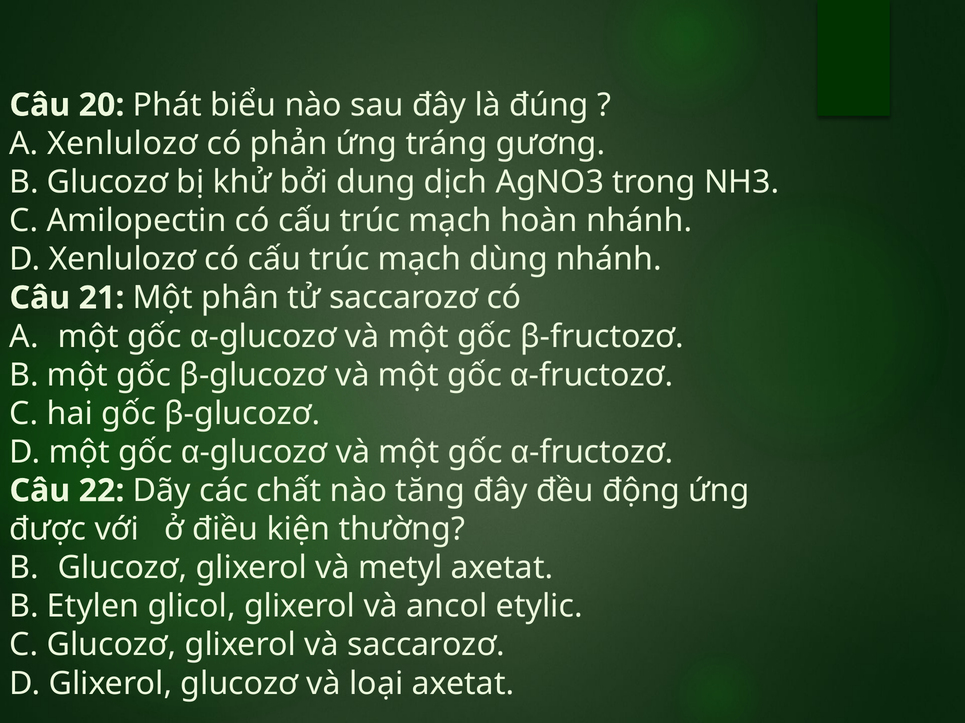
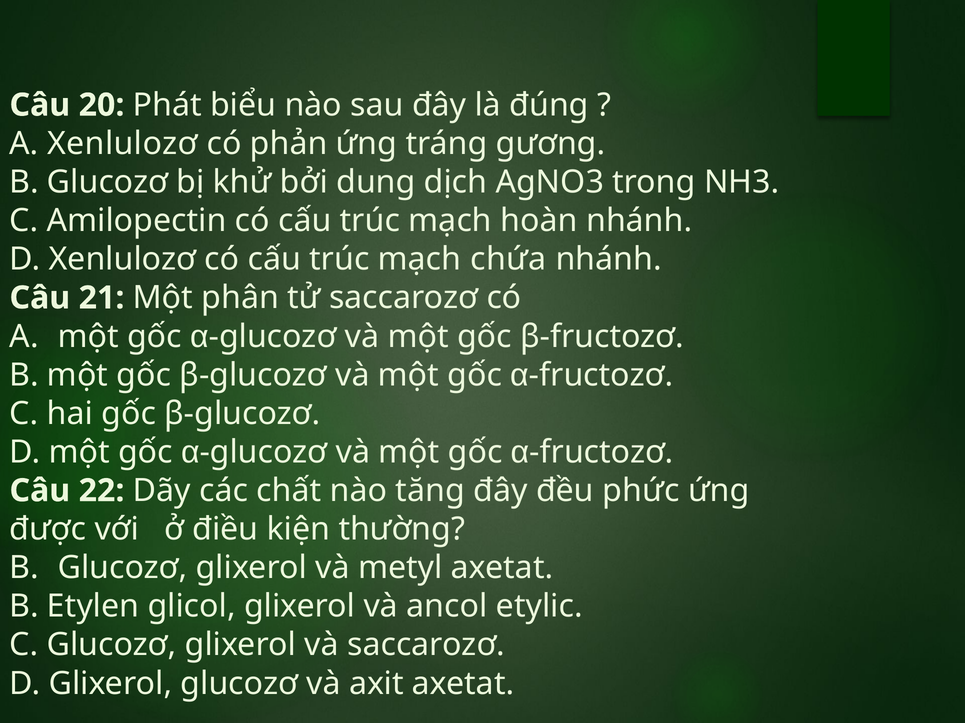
dùng: dùng -> chứa
động: động -> phức
loại: loại -> axit
